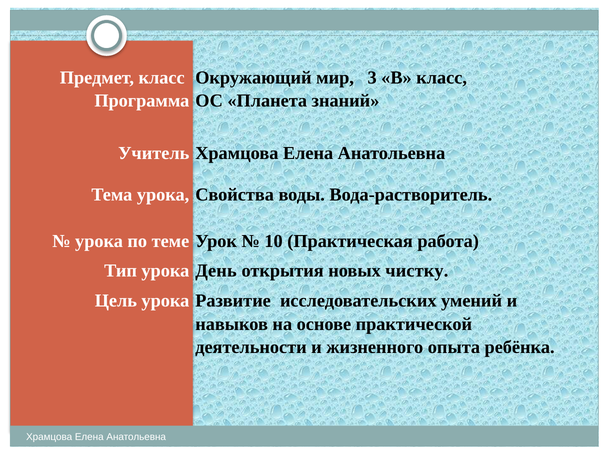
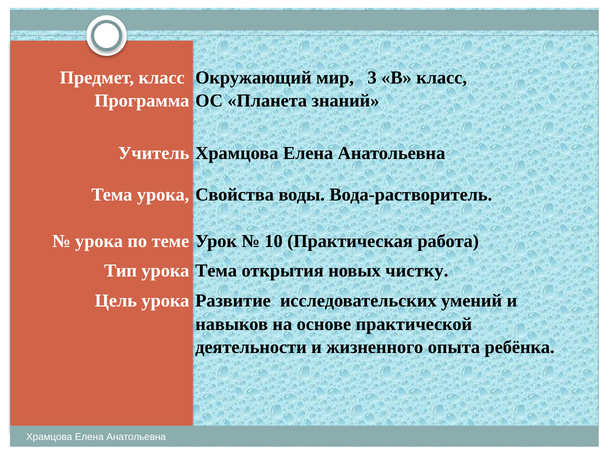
урока День: День -> Тема
